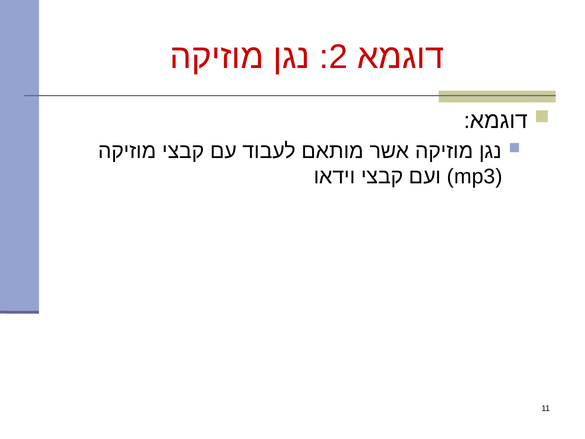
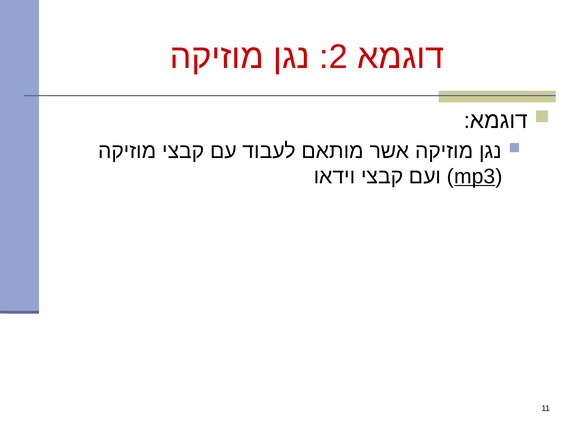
mp3 underline: none -> present
